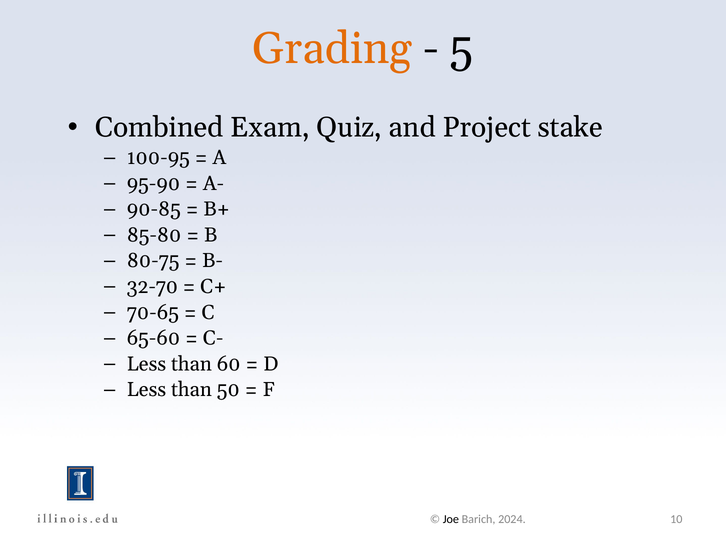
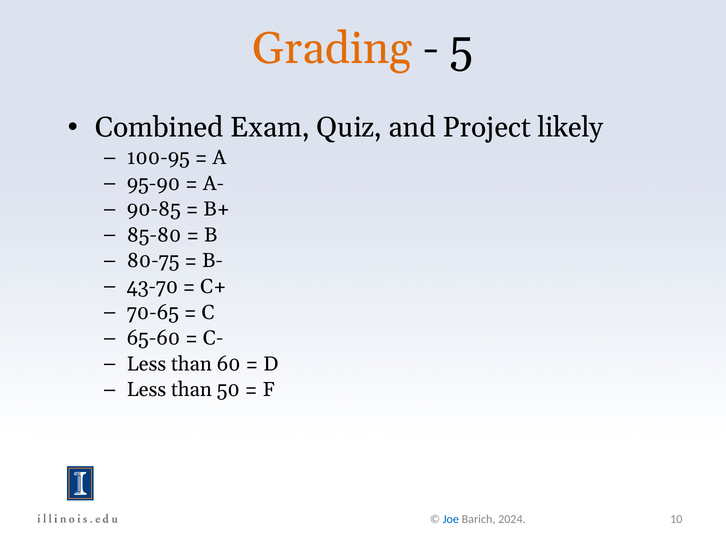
stake: stake -> likely
32-70: 32-70 -> 43-70
Joe colour: black -> blue
